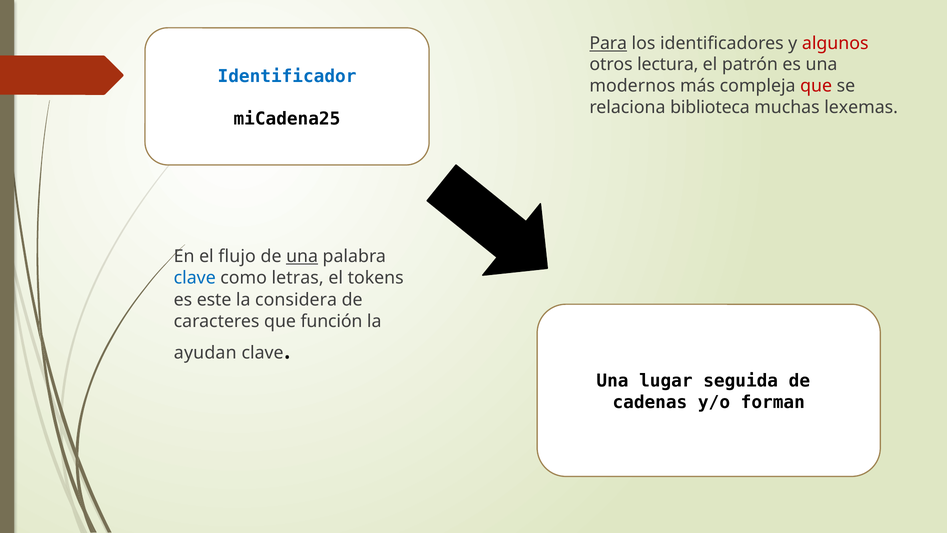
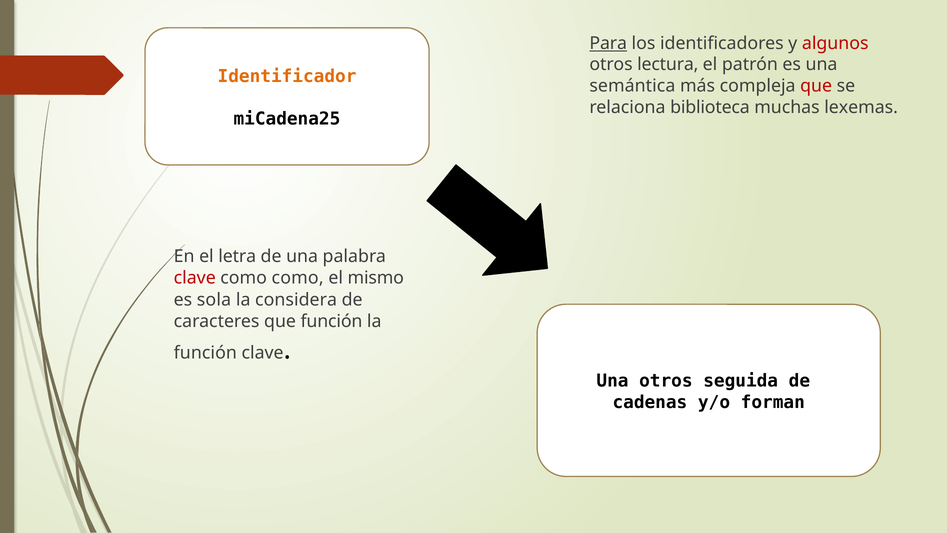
Identificador colour: blue -> orange
modernos: modernos -> semántica
flujo: flujo -> letra
una at (302, 256) underline: present -> none
clave at (195, 278) colour: blue -> red
como letras: letras -> como
tokens: tokens -> mismo
este: este -> sola
ayudan at (205, 353): ayudan -> función
Una lugar: lugar -> otros
